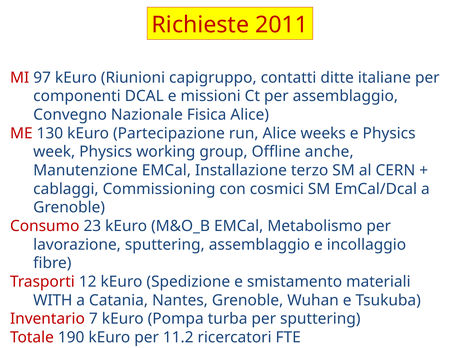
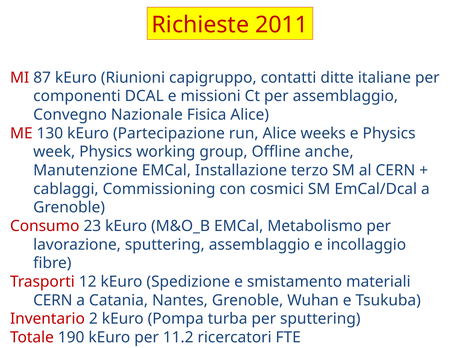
97: 97 -> 87
WITH at (53, 300): WITH -> CERN
7: 7 -> 2
